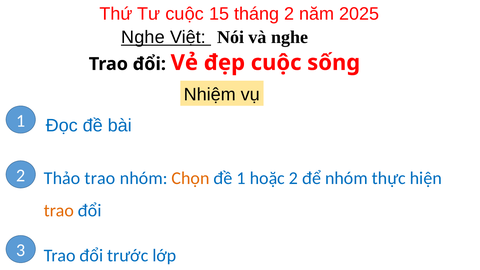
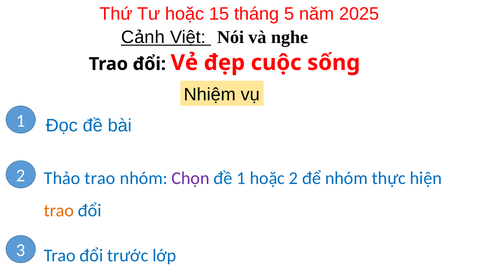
Tư cuộc: cuộc -> hoặc
tháng 2: 2 -> 5
Nghe at (143, 37): Nghe -> Cảnh
Chọn colour: orange -> purple
